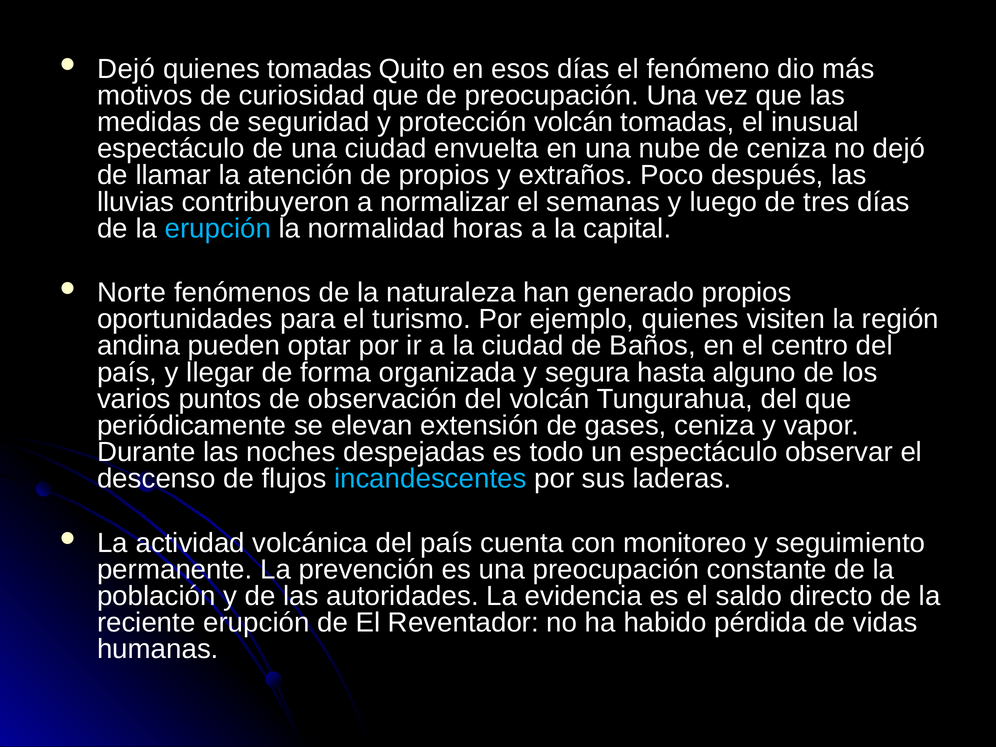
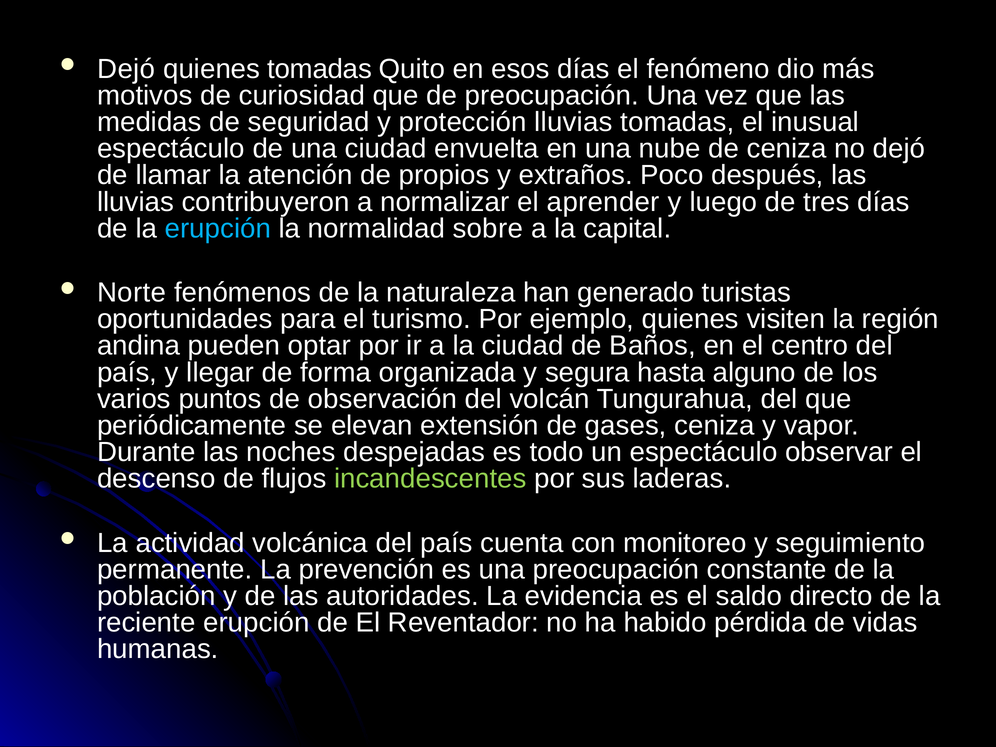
protección volcán: volcán -> lluvias
semanas: semanas -> aprender
horas: horas -> sobre
generado propios: propios -> turistas
incandescentes colour: light blue -> light green
